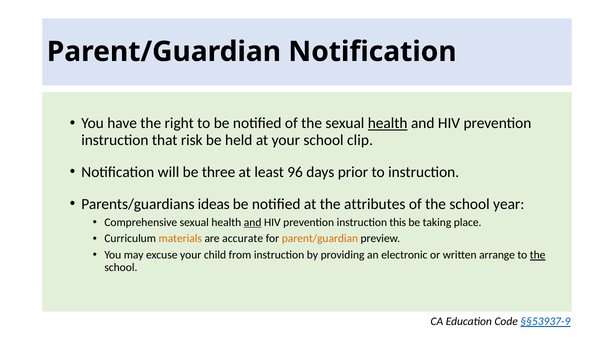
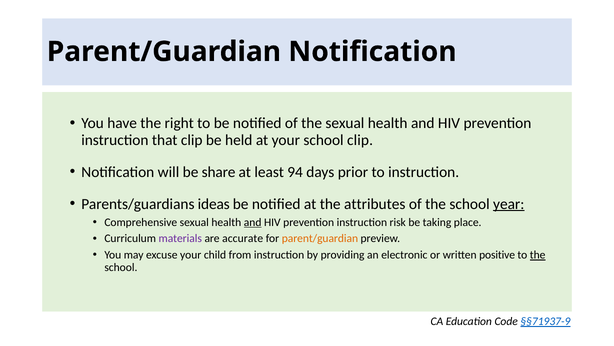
health at (388, 123) underline: present -> none
that risk: risk -> clip
three: three -> share
96: 96 -> 94
year underline: none -> present
this: this -> risk
materials colour: orange -> purple
arrange: arrange -> positive
§§53937-9: §§53937-9 -> §§71937-9
